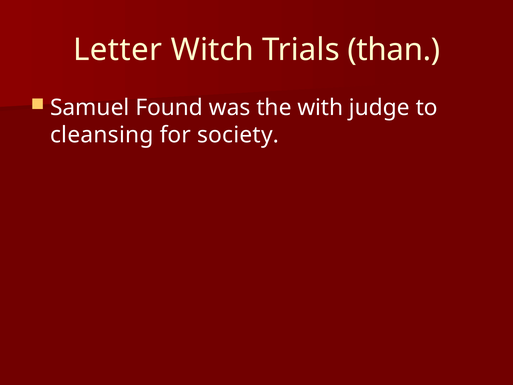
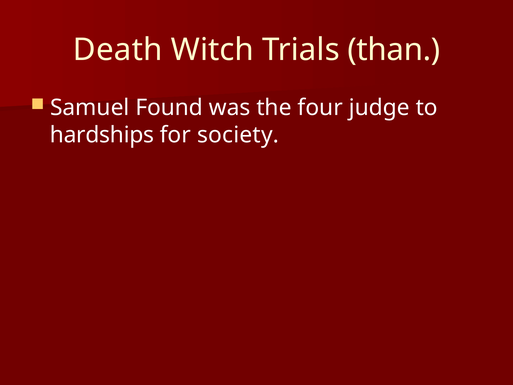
Letter: Letter -> Death
with: with -> four
cleansing: cleansing -> hardships
